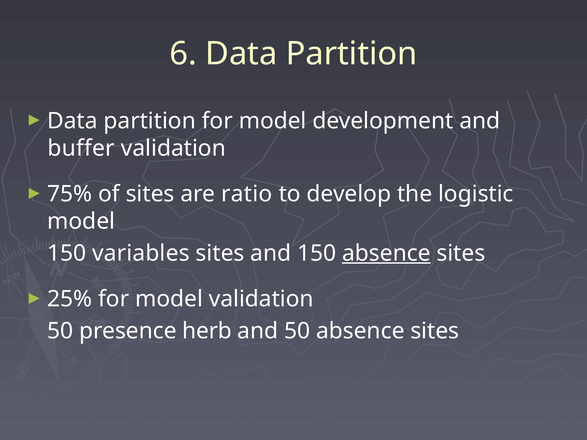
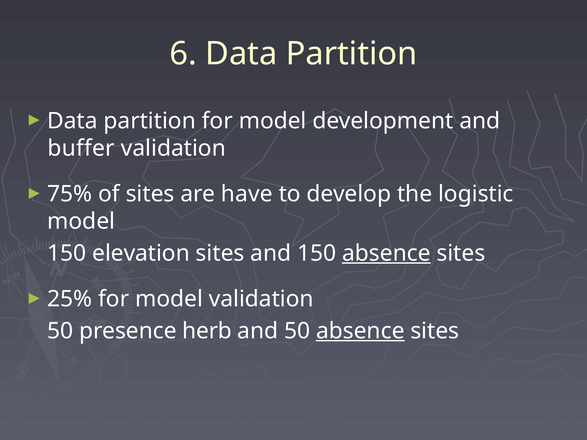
ratio: ratio -> have
variables: variables -> elevation
absence at (360, 331) underline: none -> present
